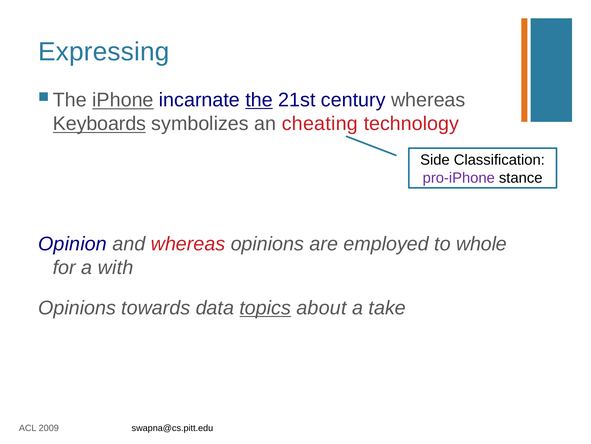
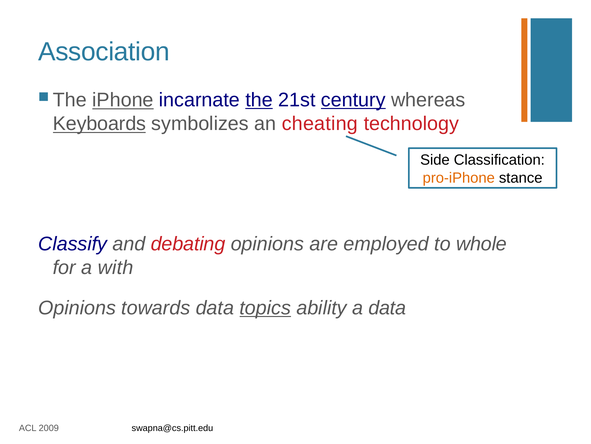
Expressing: Expressing -> Association
century underline: none -> present
pro-iPhone colour: purple -> orange
Opinion: Opinion -> Classify
and whereas: whereas -> debating
about: about -> ability
a take: take -> data
